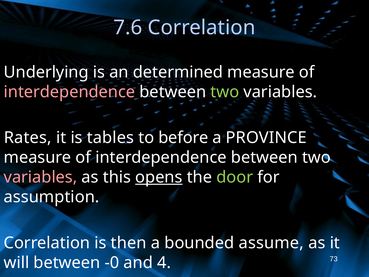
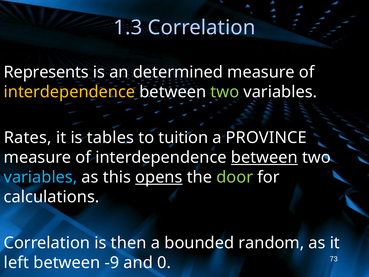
7.6: 7.6 -> 1.3
Underlying: Underlying -> Represents
interdependence at (69, 92) colour: pink -> yellow
before: before -> tuition
between at (264, 157) underline: none -> present
variables at (40, 177) colour: pink -> light blue
assumption: assumption -> calculations
assume: assume -> random
will: will -> left
-0: -0 -> -9
4: 4 -> 0
